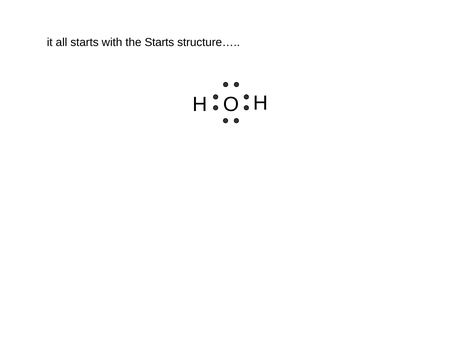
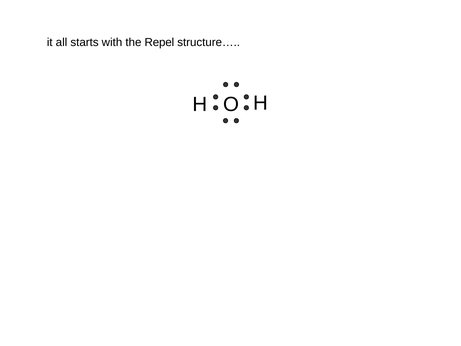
the Starts: Starts -> Repel
